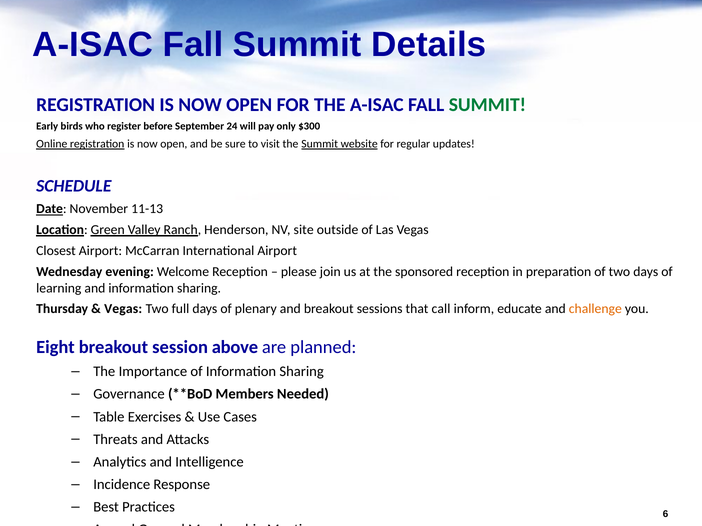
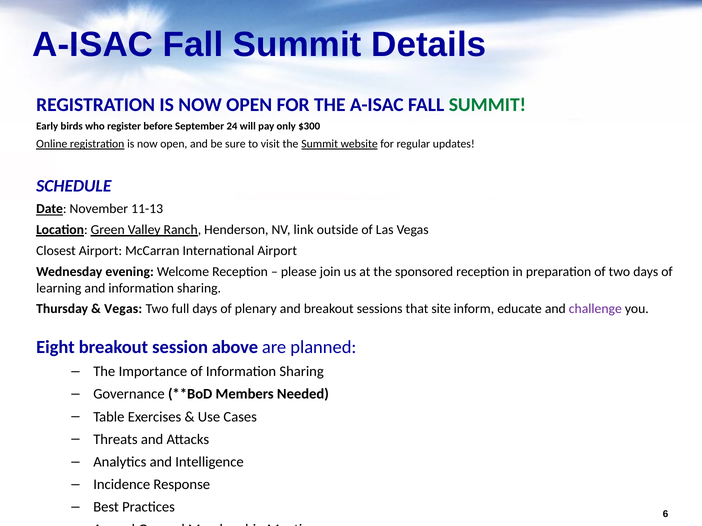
site: site -> link
call: call -> site
challenge colour: orange -> purple
